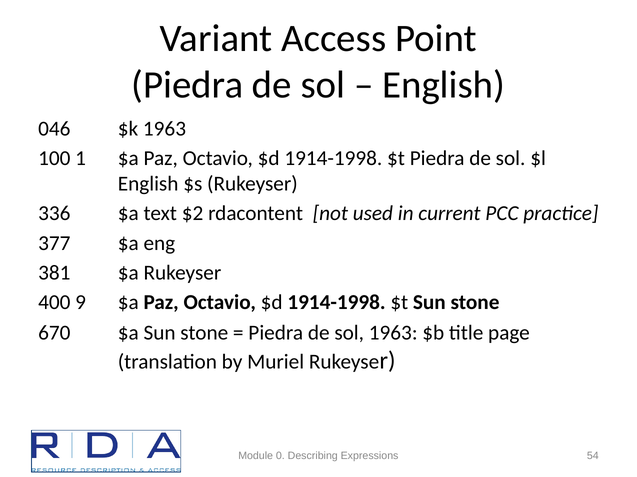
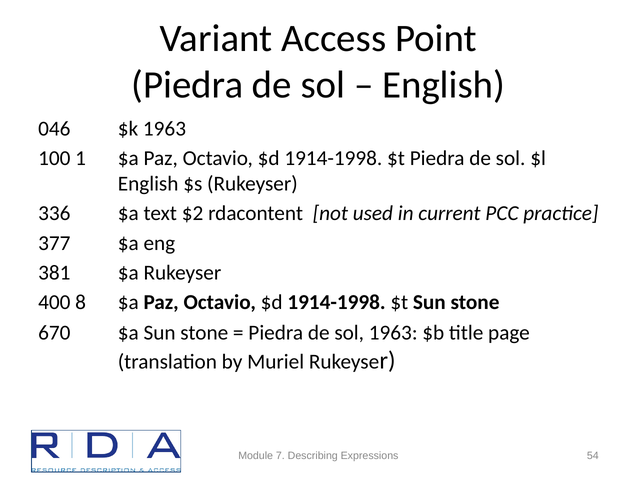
9: 9 -> 8
0: 0 -> 7
